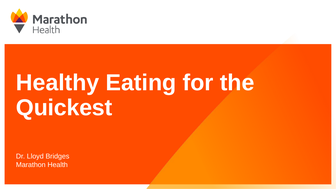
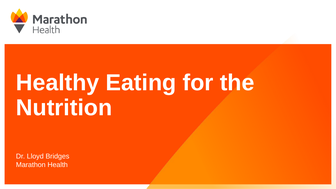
Quickest: Quickest -> Nutrition
